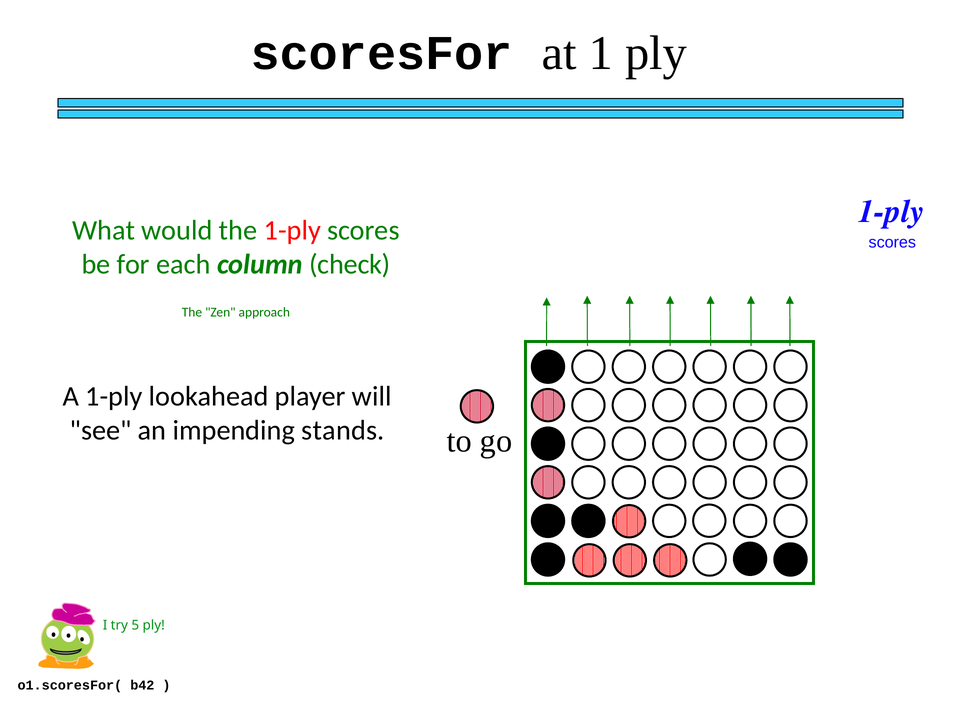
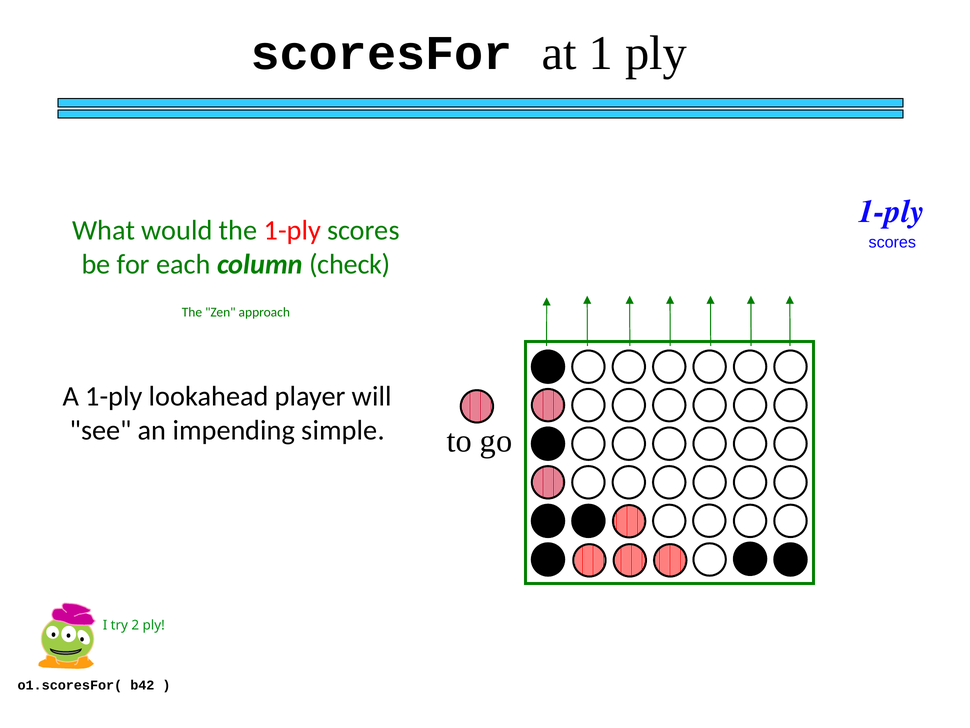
stands: stands -> simple
5: 5 -> 2
